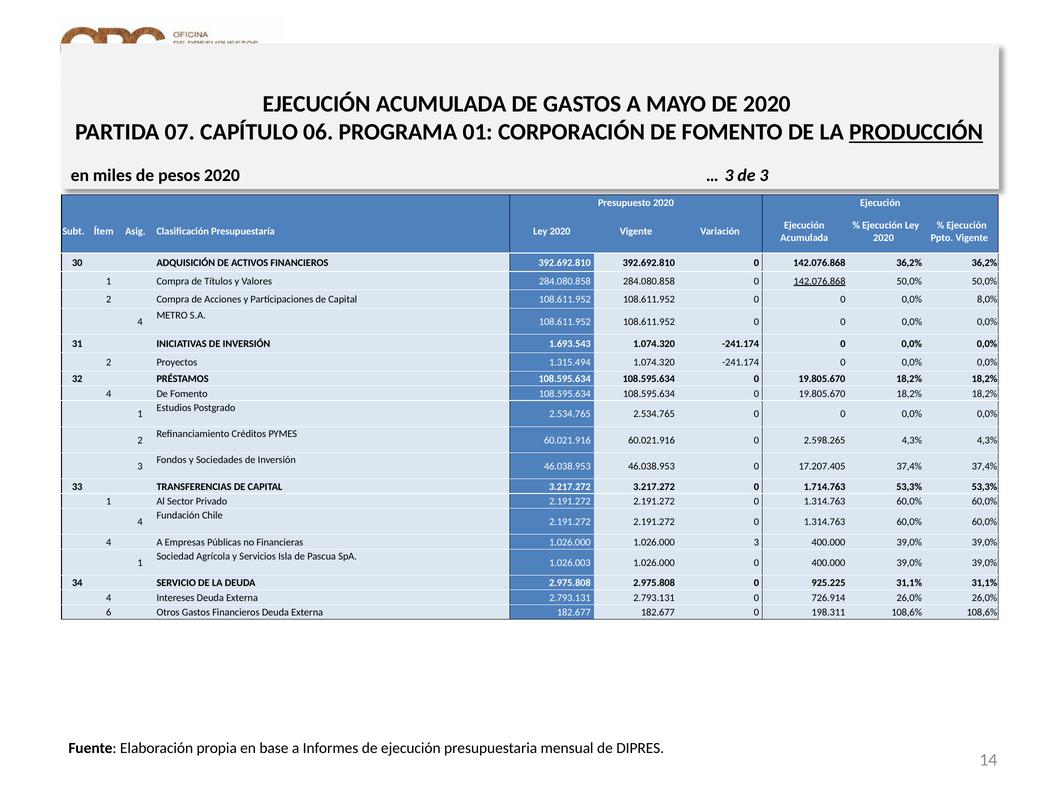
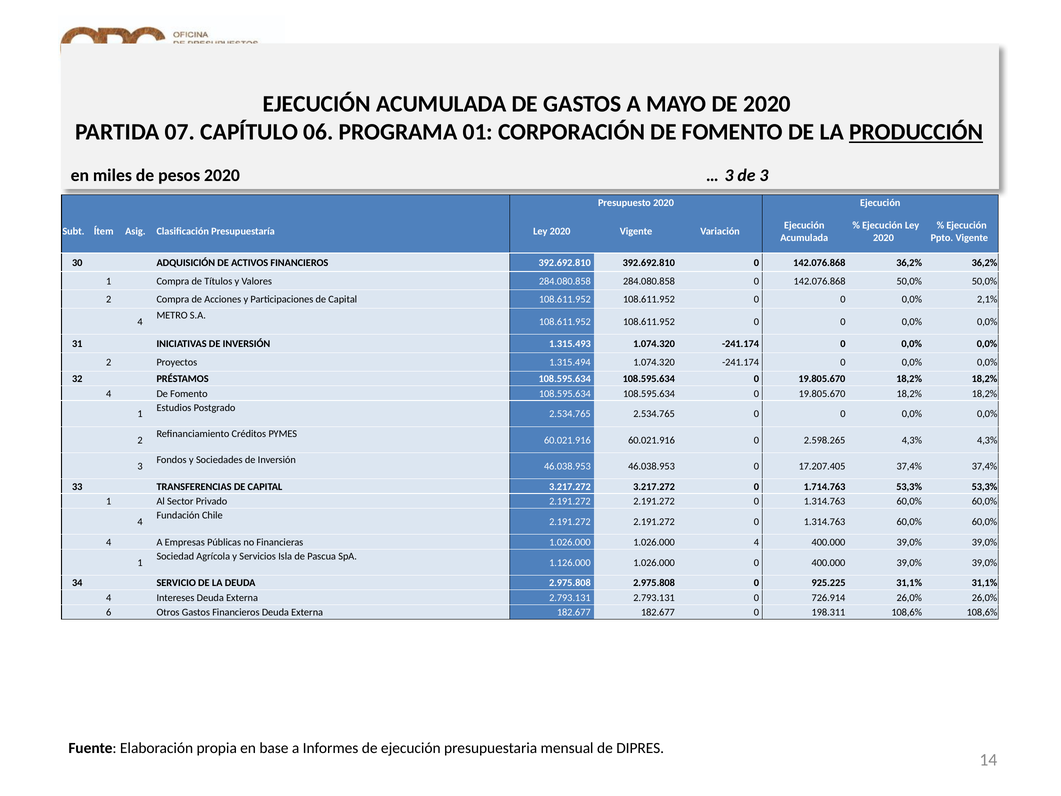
142.076.868 at (820, 281) underline: present -> none
8,0%: 8,0% -> 2,1%
1.693.543: 1.693.543 -> 1.315.493
1.026.000 3: 3 -> 4
1.026.003: 1.026.003 -> 1.126.000
